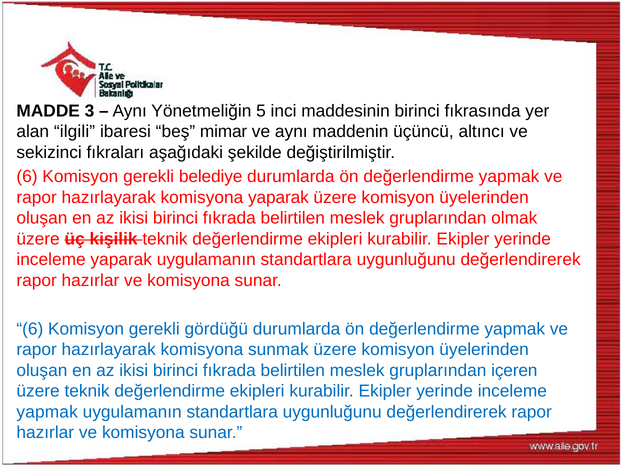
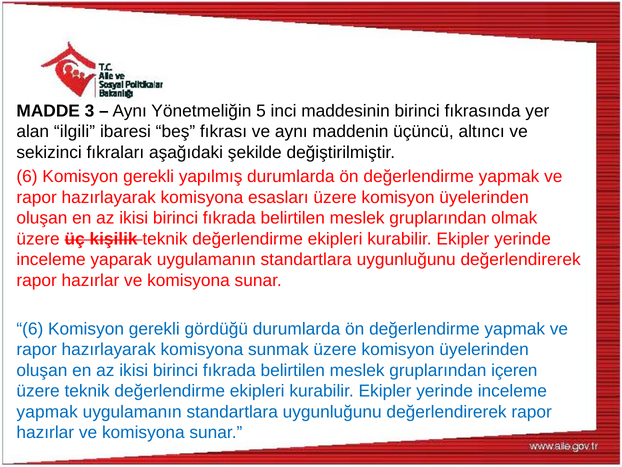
mimar: mimar -> fıkrası
belediye: belediye -> yapılmış
komisyona yaparak: yaparak -> esasları
